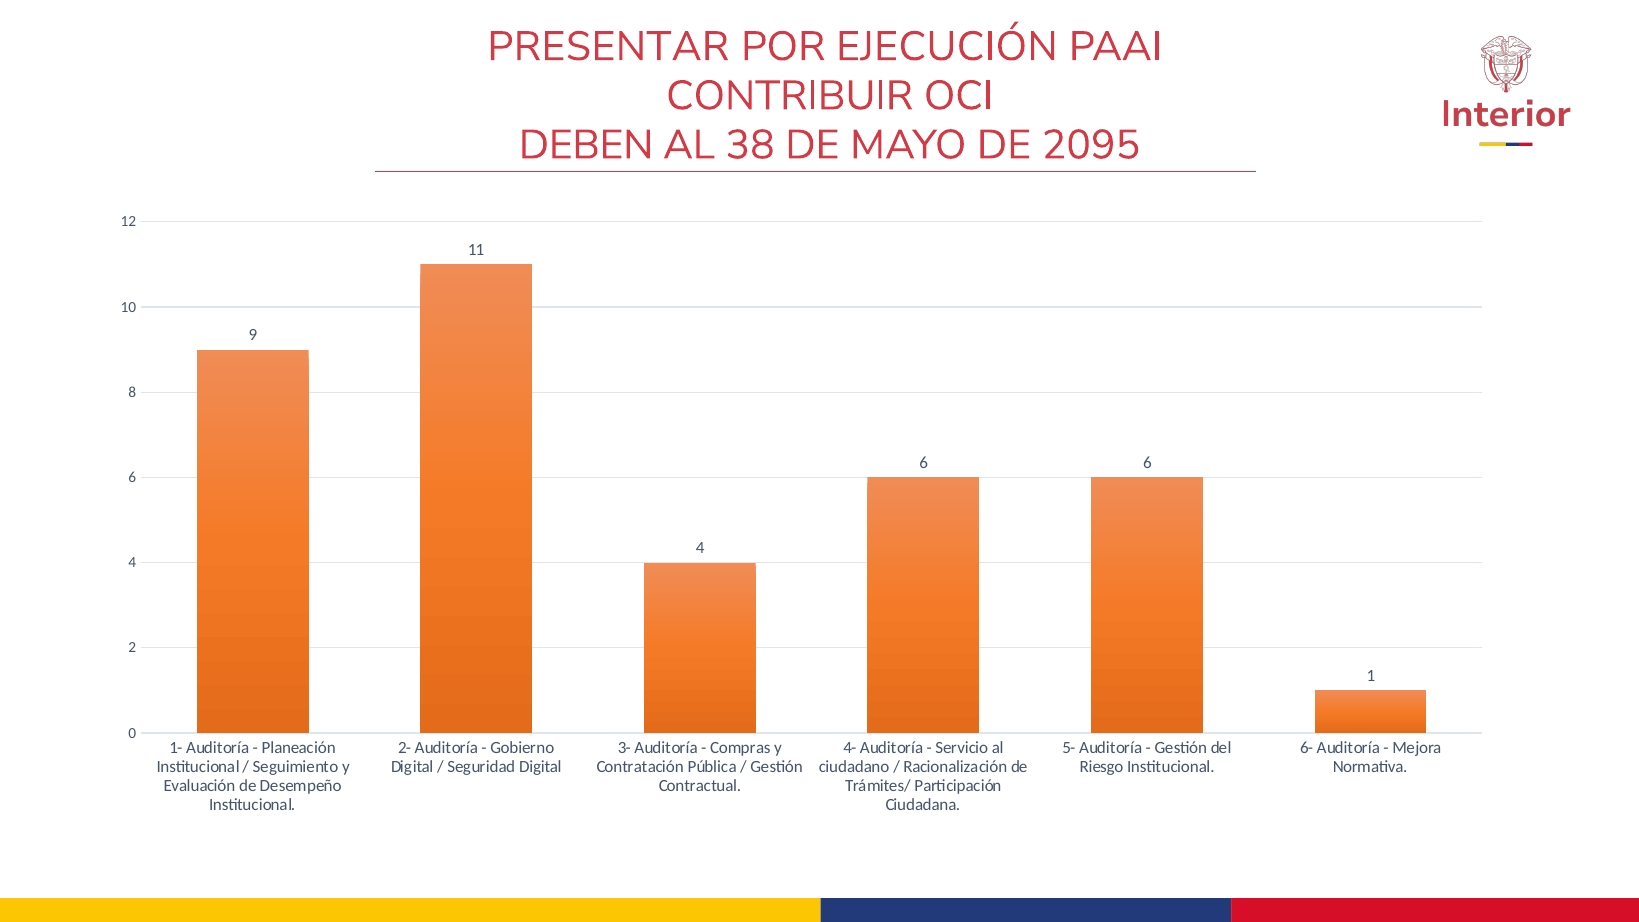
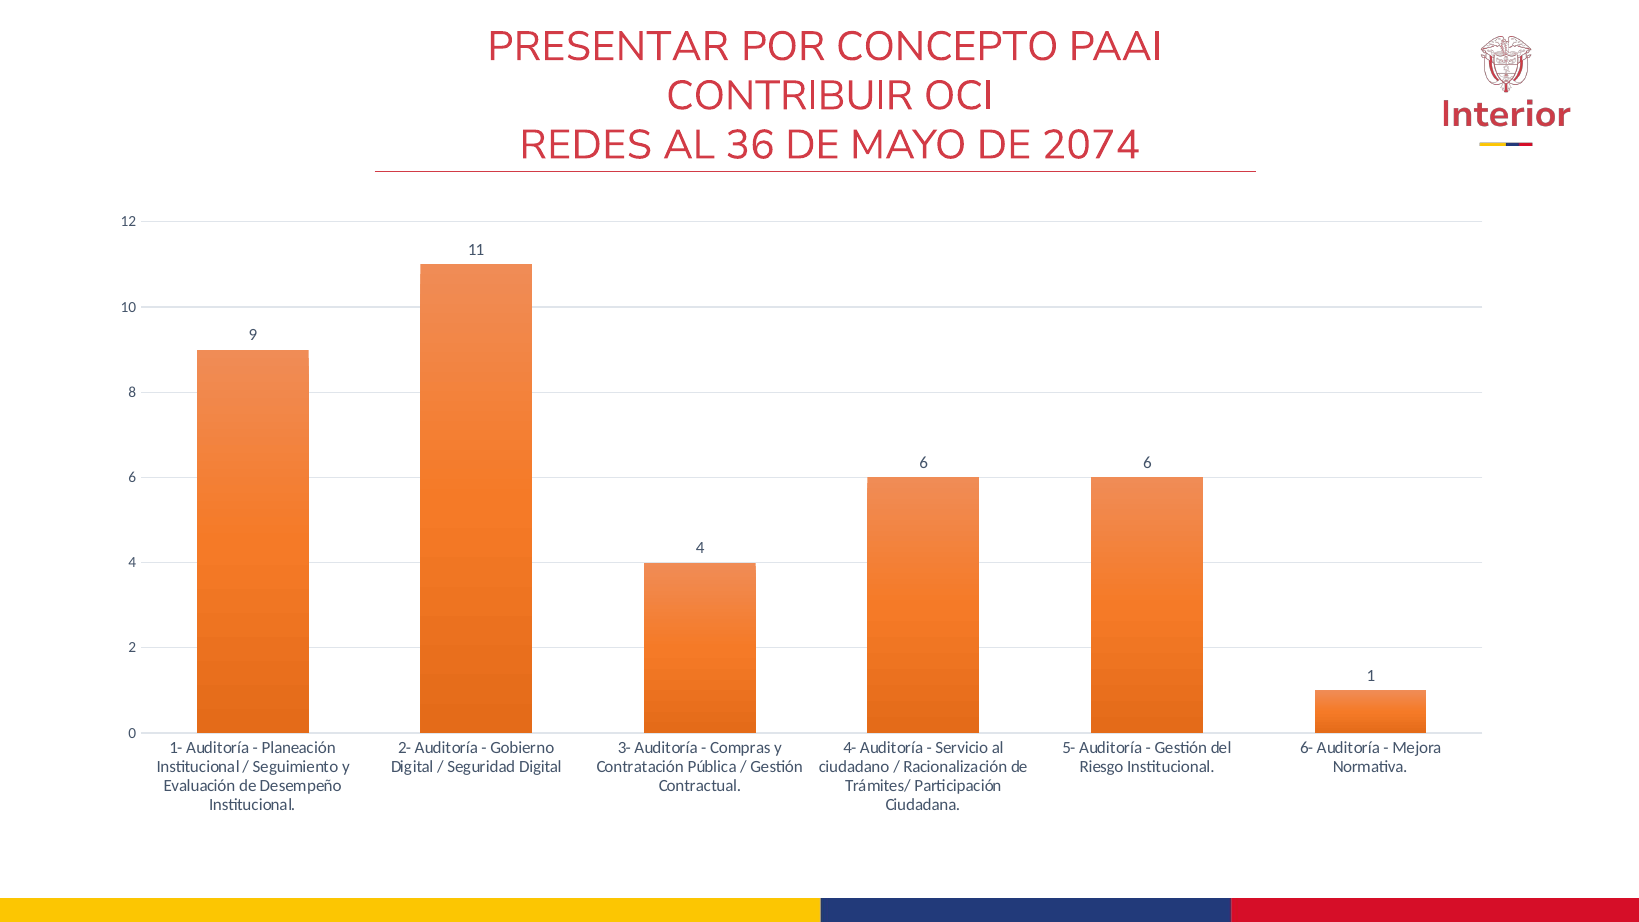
EJECUCIÓN: EJECUCIÓN -> CONCEPTO
DEBEN: DEBEN -> REDES
38: 38 -> 36
2095: 2095 -> 2074
